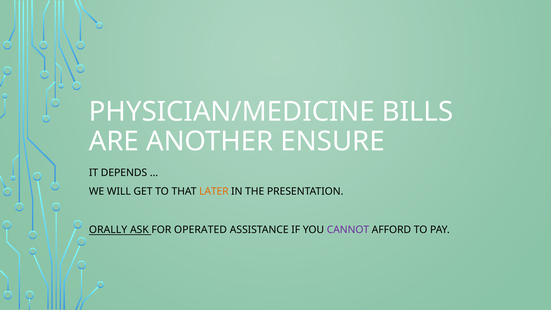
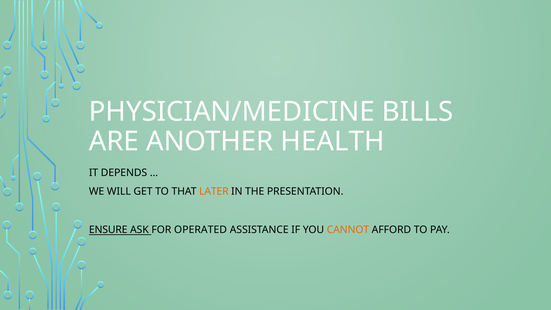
ENSURE: ENSURE -> HEALTH
ORALLY: ORALLY -> ENSURE
CANNOT colour: purple -> orange
